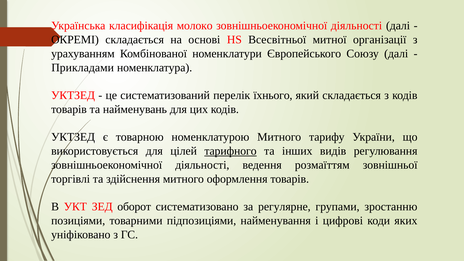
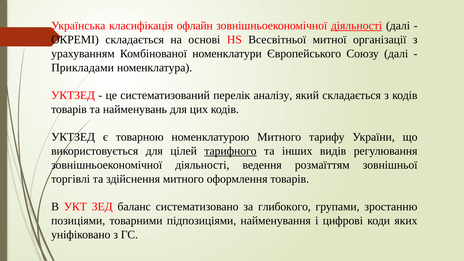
молоко: молоко -> офлайн
діяльності at (356, 26) underline: none -> present
їхнього: їхнього -> аналізу
оборот: оборот -> баланс
регулярне: регулярне -> глибокого
